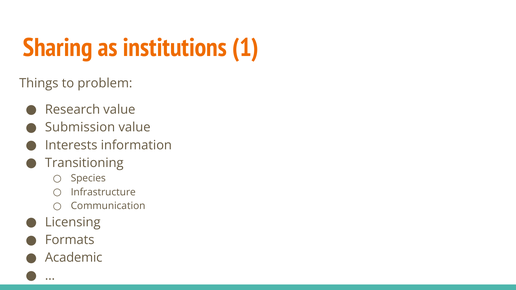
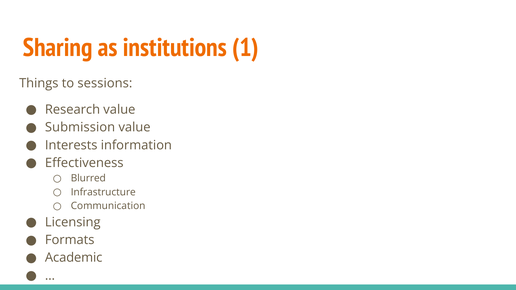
problem: problem -> sessions
Transitioning: Transitioning -> Effectiveness
Species: Species -> Blurred
